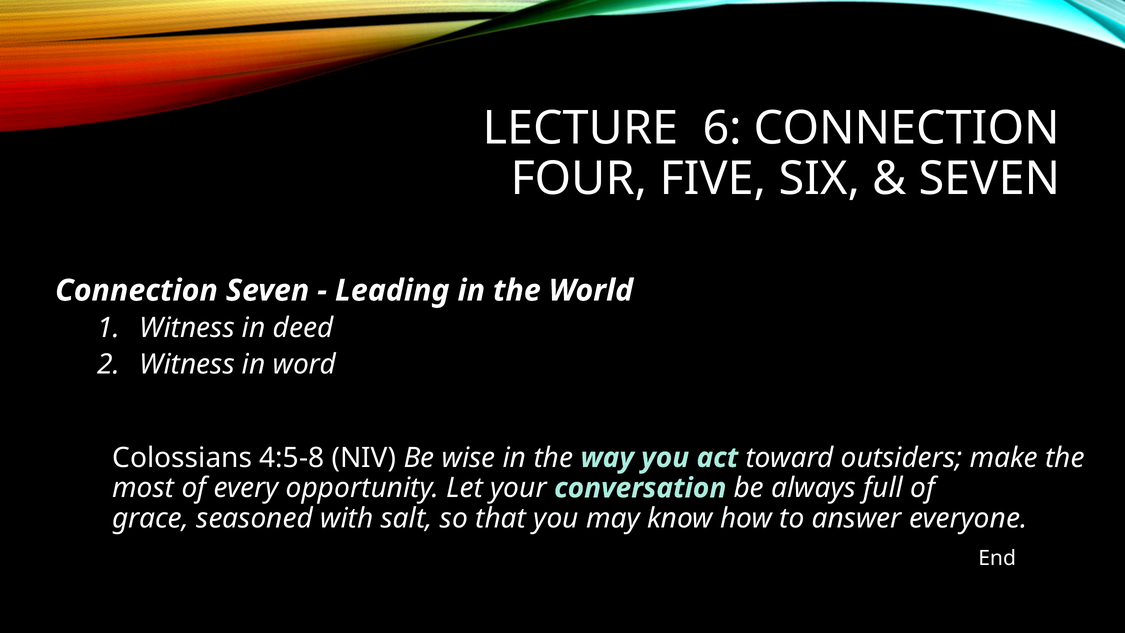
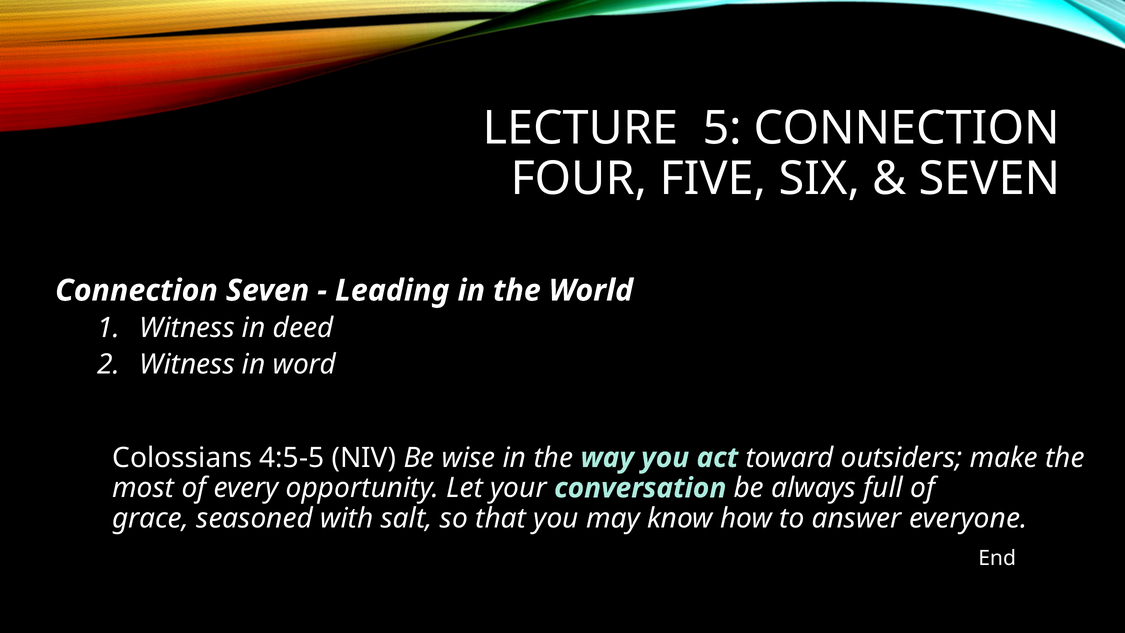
6: 6 -> 5
4:5-8: 4:5-8 -> 4:5-5
